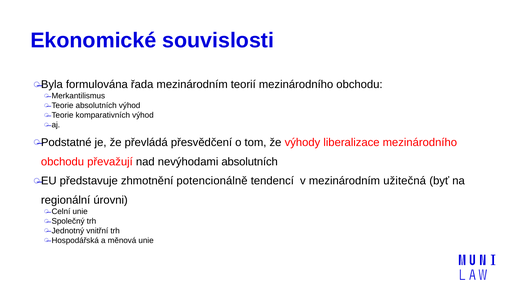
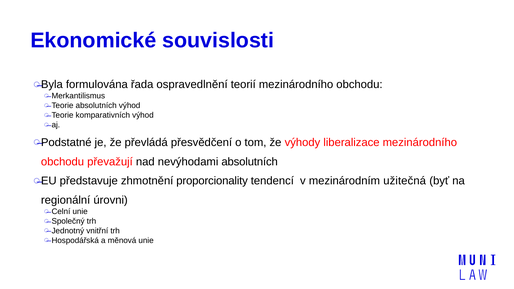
řada mezinárodním: mezinárodním -> ospravedlnění
potencionálně: potencionálně -> proporcionality
